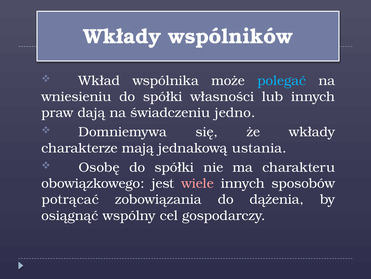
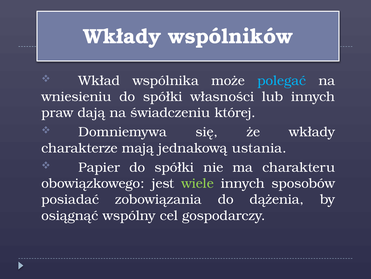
jedno: jedno -> której
Osobę: Osobę -> Papier
wiele colour: pink -> light green
potrącać: potrącać -> posiadać
